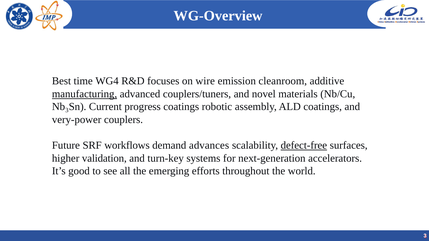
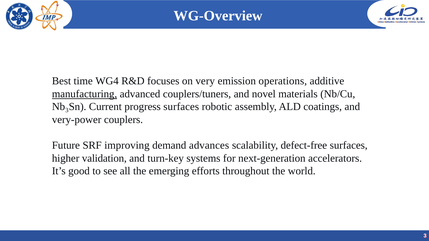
wire: wire -> very
cleanroom: cleanroom -> operations
progress coatings: coatings -> surfaces
workflows: workflows -> improving
defect-free underline: present -> none
